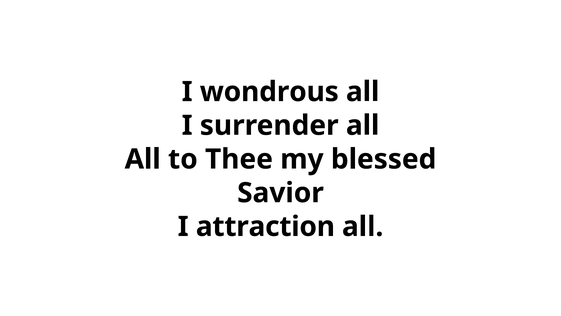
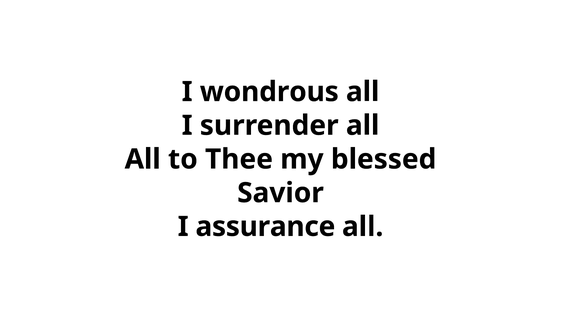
attraction: attraction -> assurance
